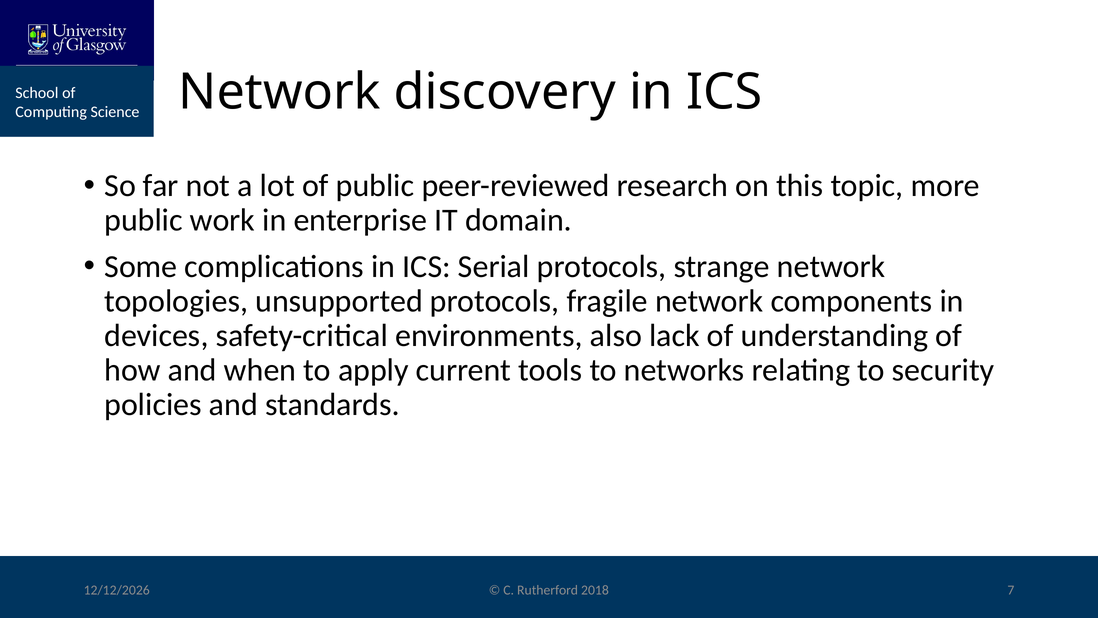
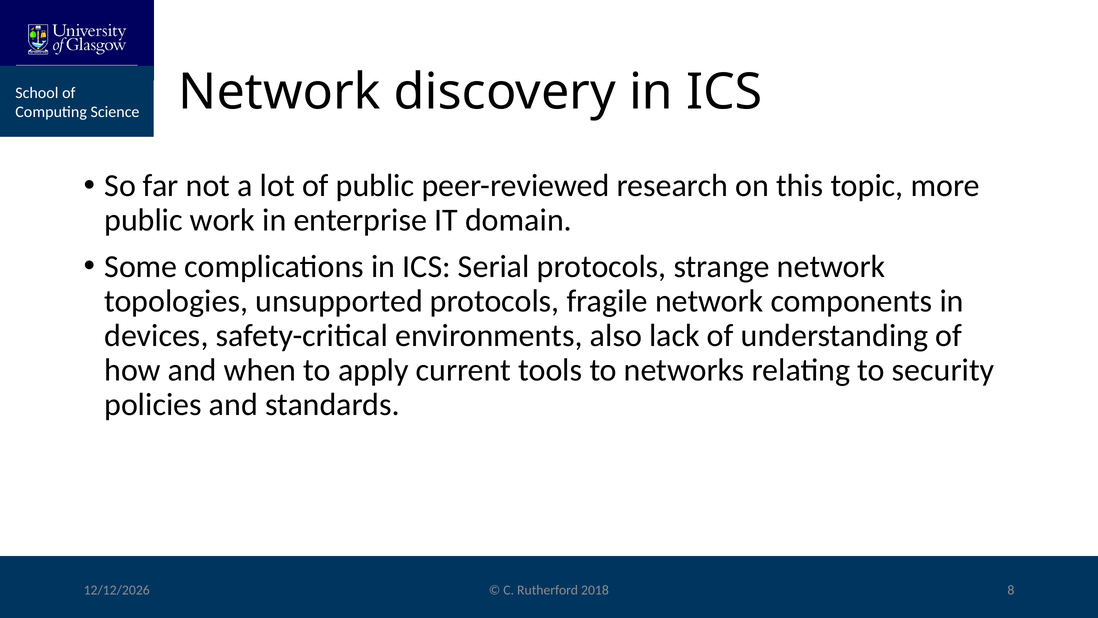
7: 7 -> 8
